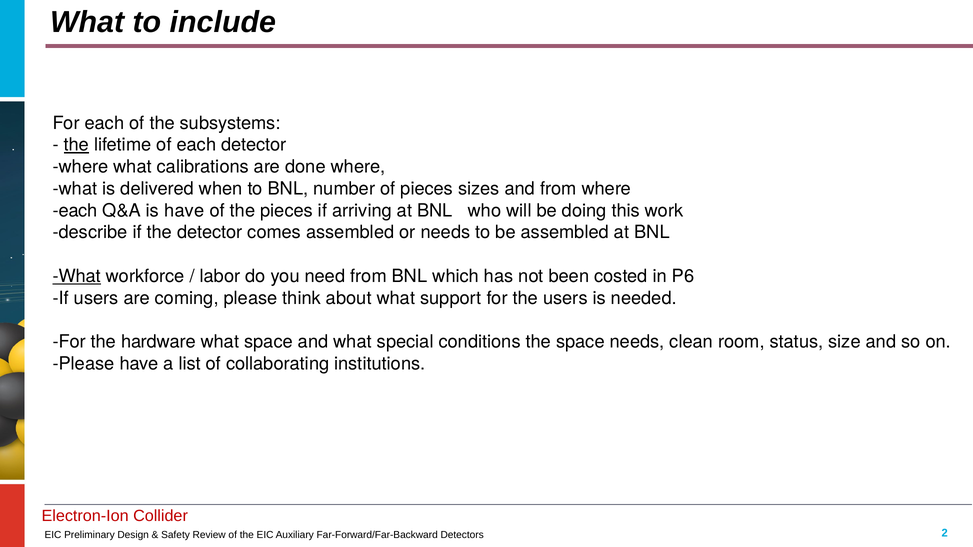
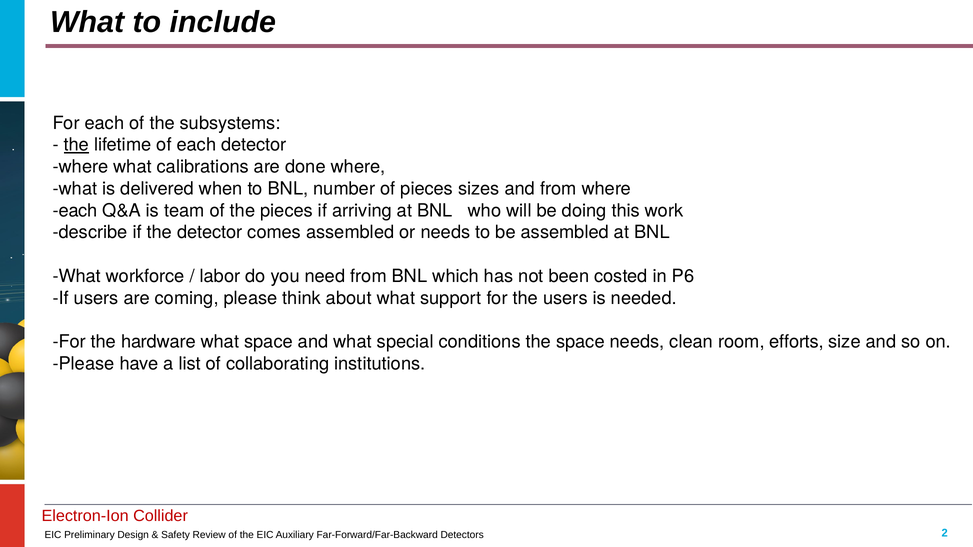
is have: have -> team
What at (77, 276) underline: present -> none
status: status -> efforts
